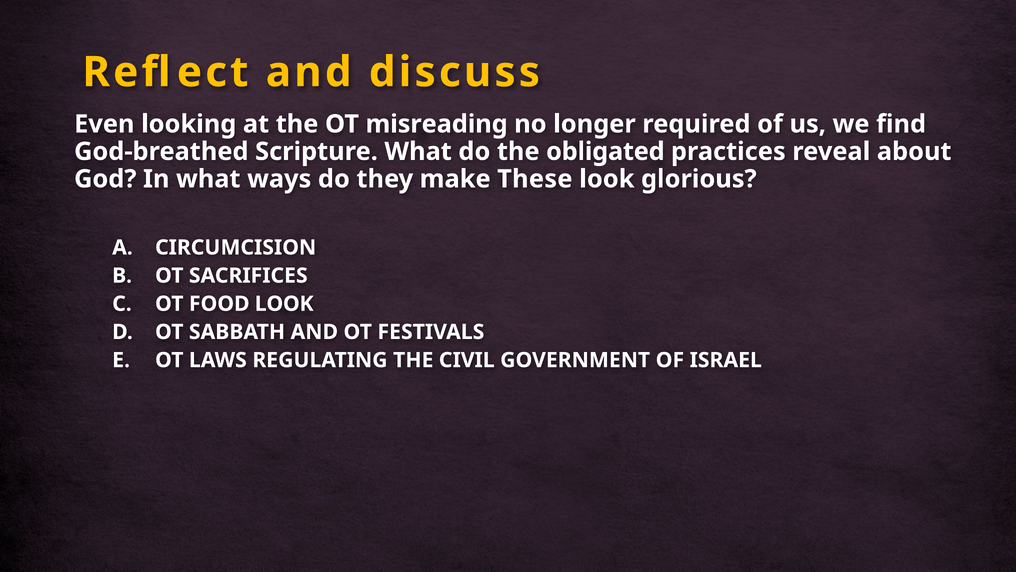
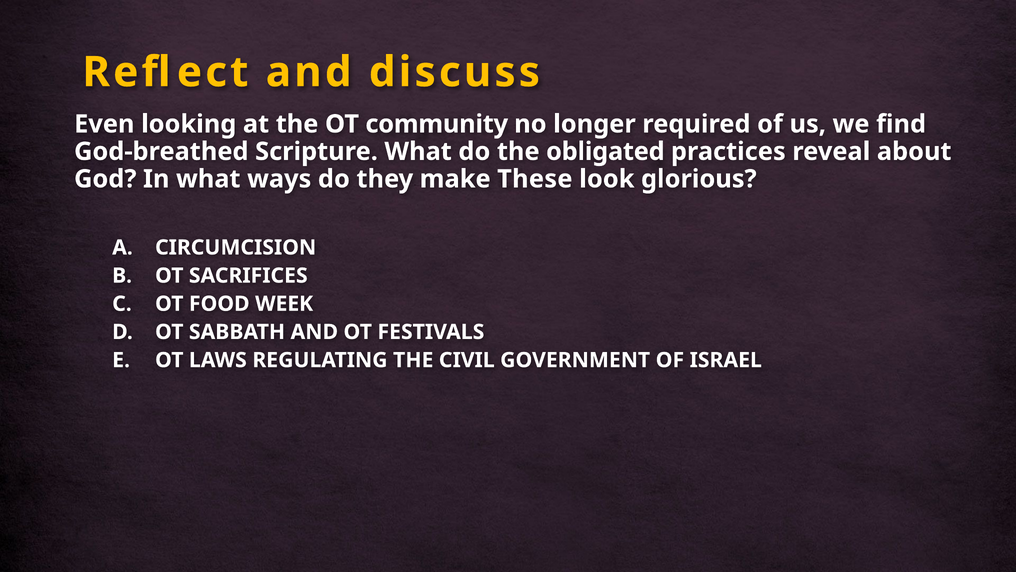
misreading: misreading -> community
FOOD LOOK: LOOK -> WEEK
